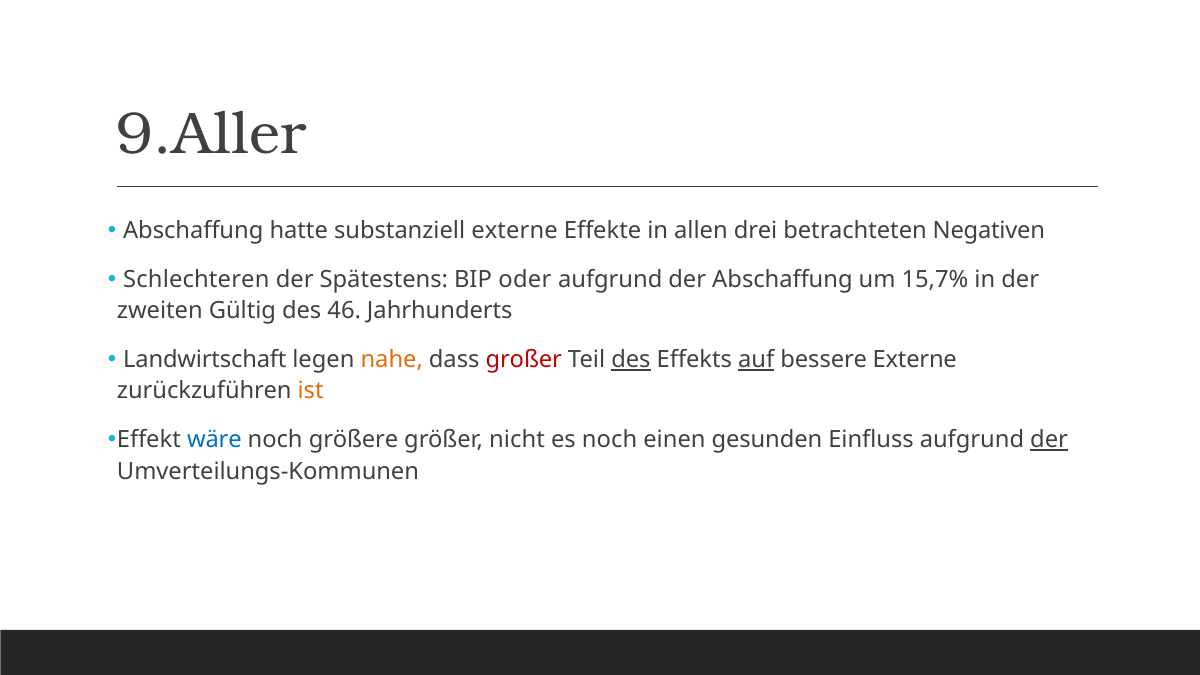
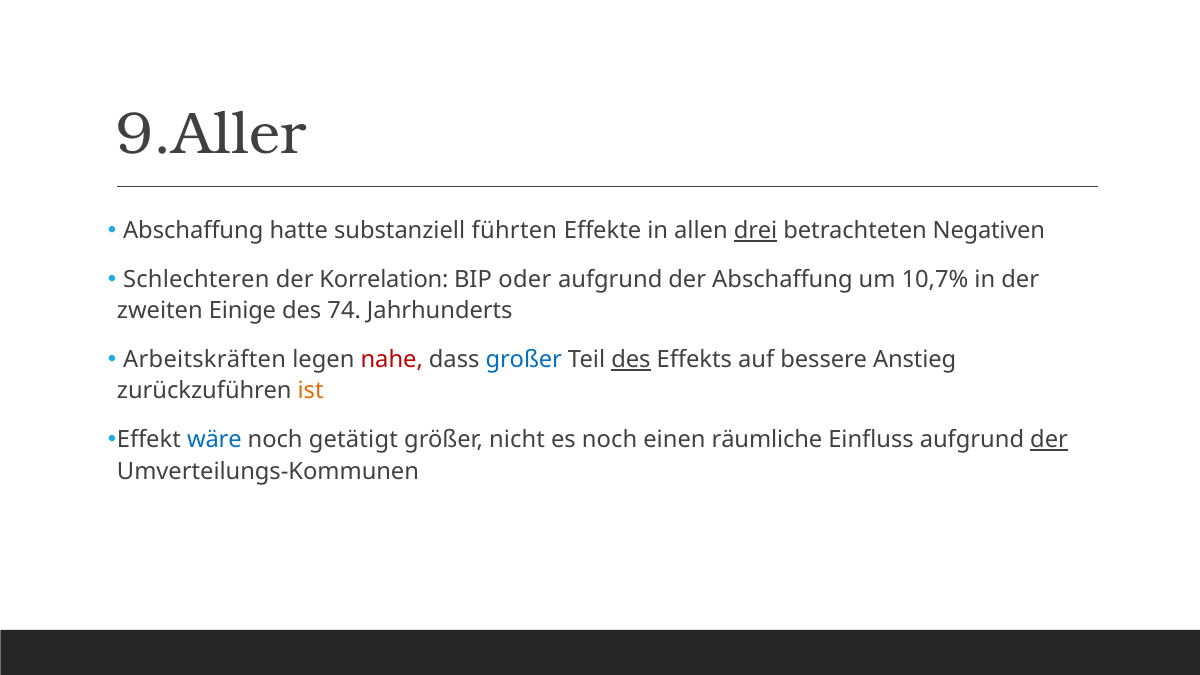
substanziell externe: externe -> führten
drei underline: none -> present
Spätestens: Spätestens -> Korrelation
15,7%: 15,7% -> 10,7%
Gültig: Gültig -> Einige
46: 46 -> 74
Landwirtschaft: Landwirtschaft -> Arbeitskräften
nahe colour: orange -> red
großer colour: red -> blue
auf underline: present -> none
bessere Externe: Externe -> Anstieg
größere: größere -> getätigt
gesunden: gesunden -> räumliche
